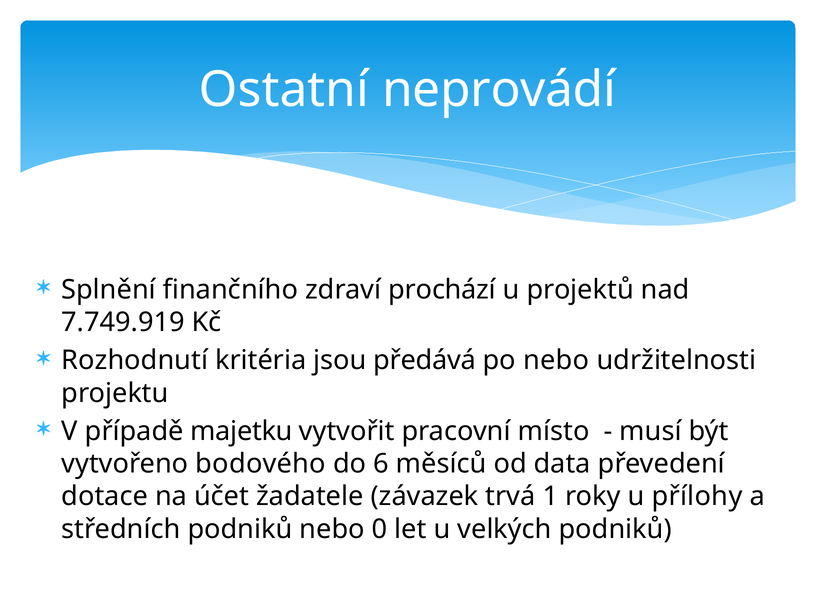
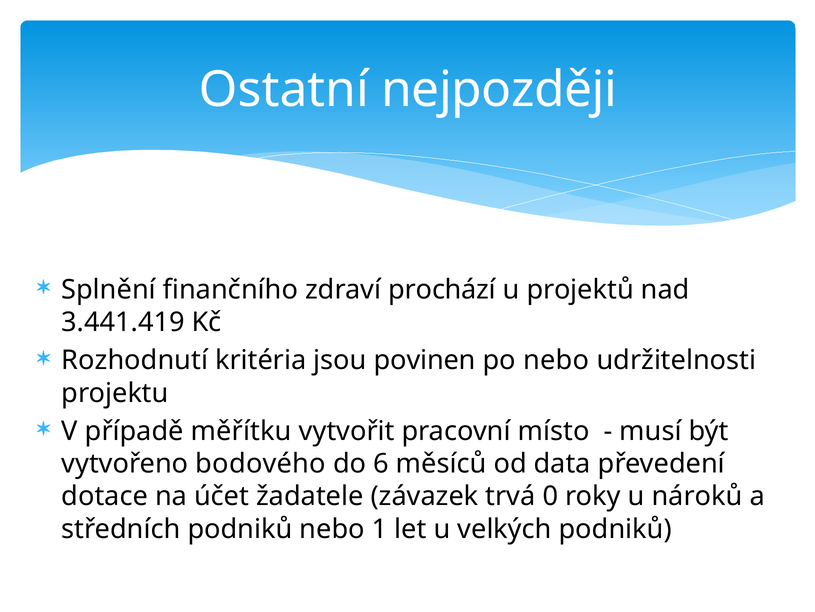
neprovádí: neprovádí -> nejpozději
7.749.919: 7.749.919 -> 3.441.419
předává: předává -> povinen
majetku: majetku -> měřítku
1: 1 -> 0
přílohy: přílohy -> nároků
0: 0 -> 1
